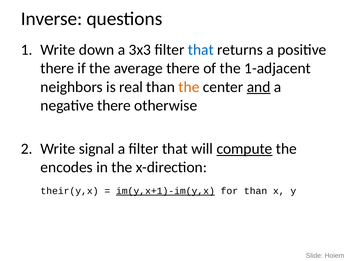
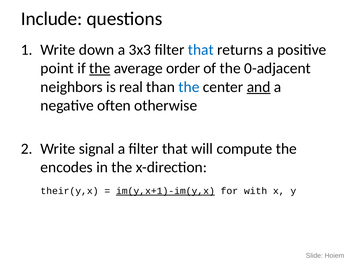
Inverse: Inverse -> Include
there at (57, 68): there -> point
the at (100, 68) underline: none -> present
average there: there -> order
1-adjacent: 1-adjacent -> 0-adjacent
the at (189, 87) colour: orange -> blue
negative there: there -> often
compute underline: present -> none
for than: than -> with
